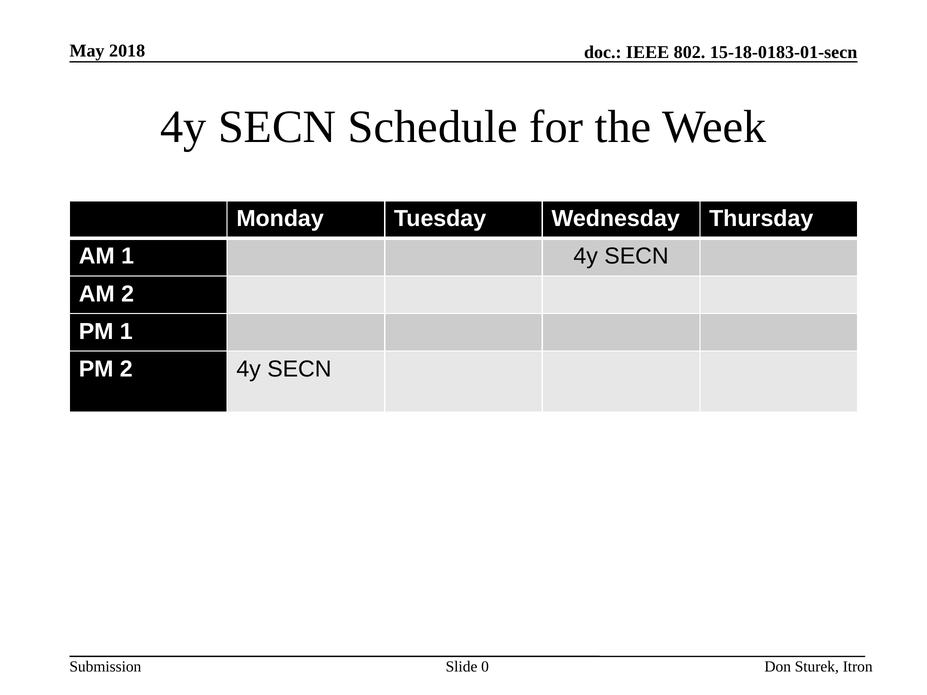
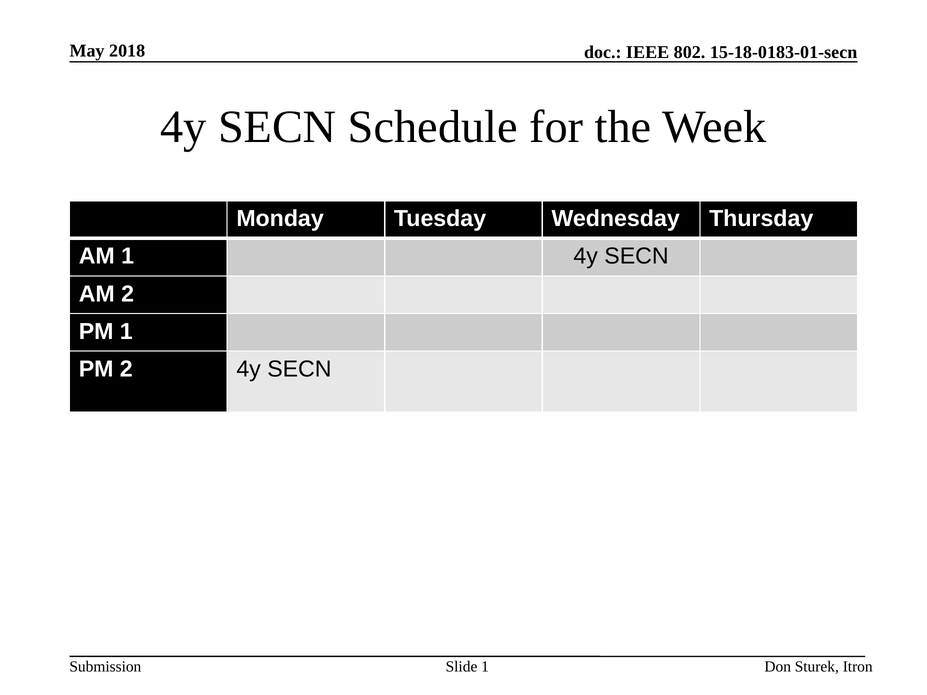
Slide 0: 0 -> 1
